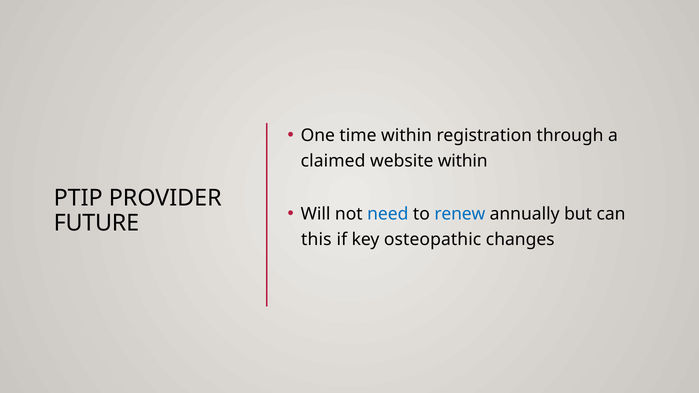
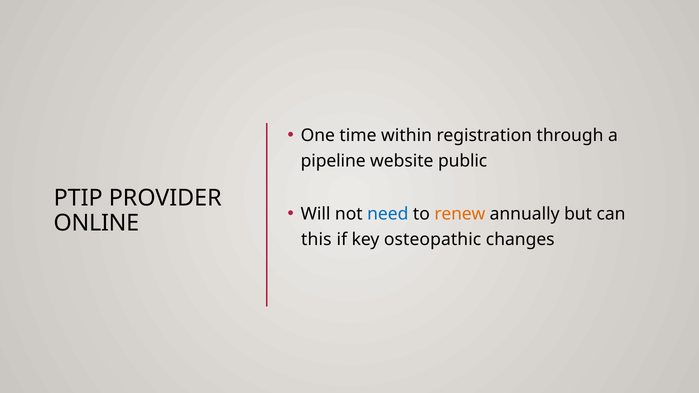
claimed: claimed -> pipeline
website within: within -> public
renew colour: blue -> orange
FUTURE: FUTURE -> ONLINE
